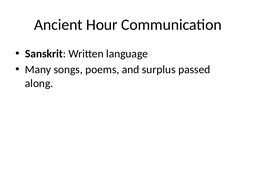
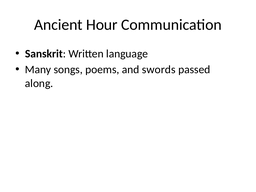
surplus: surplus -> swords
